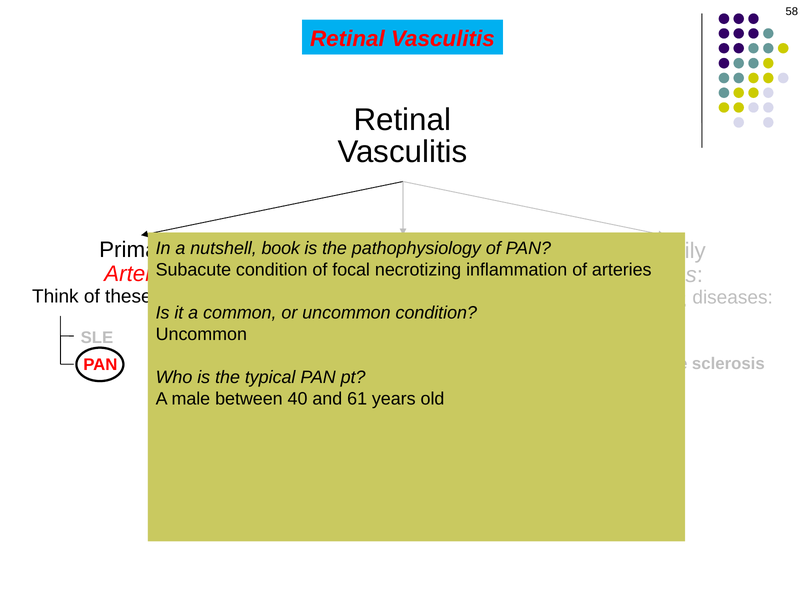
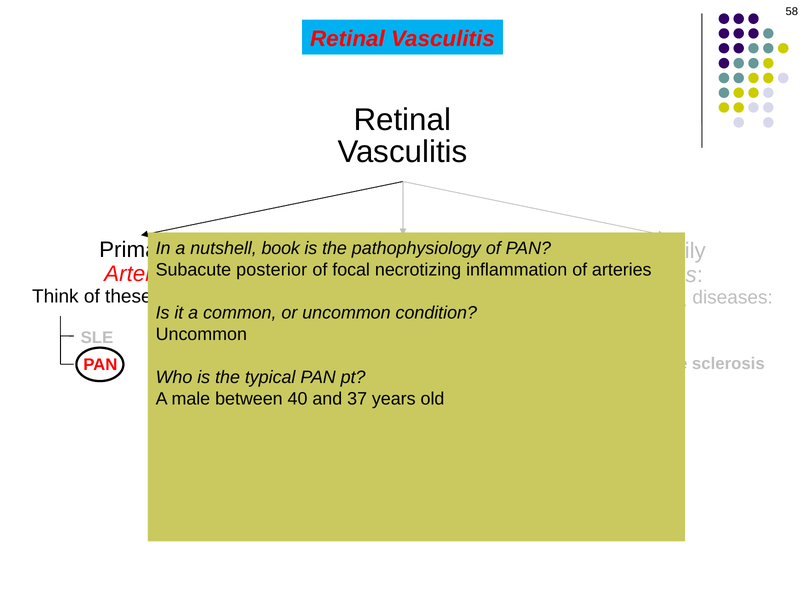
Subacute condition: condition -> posterior
61: 61 -> 37
